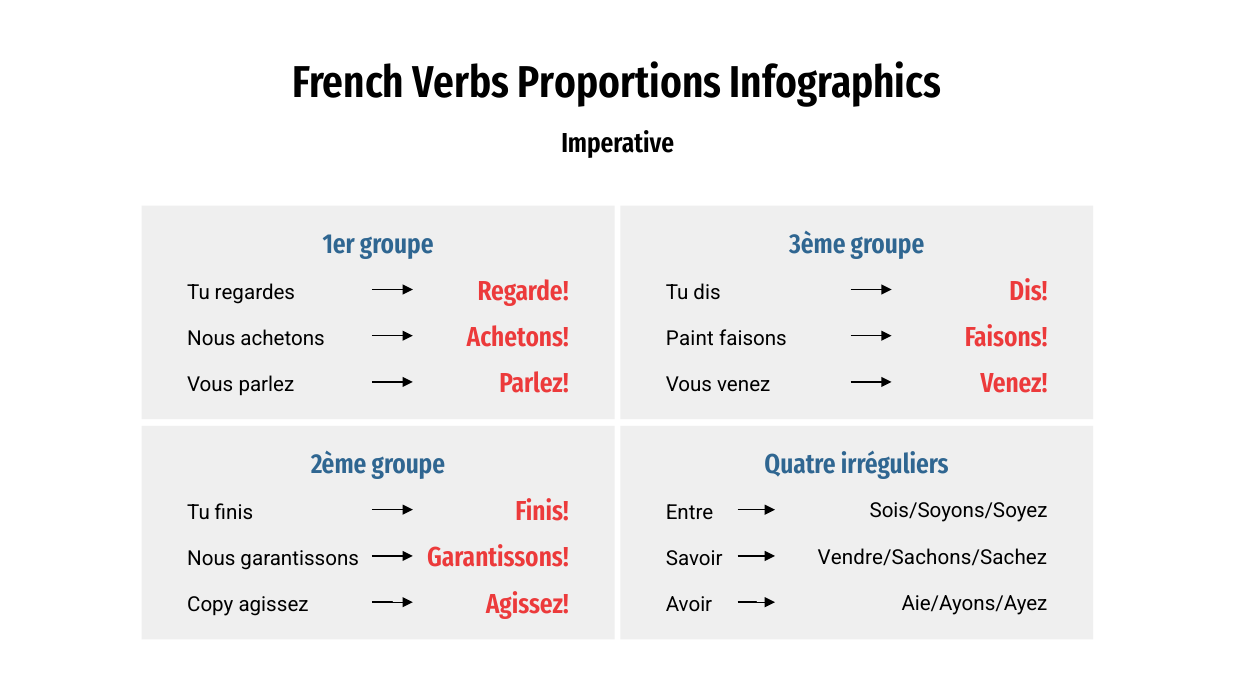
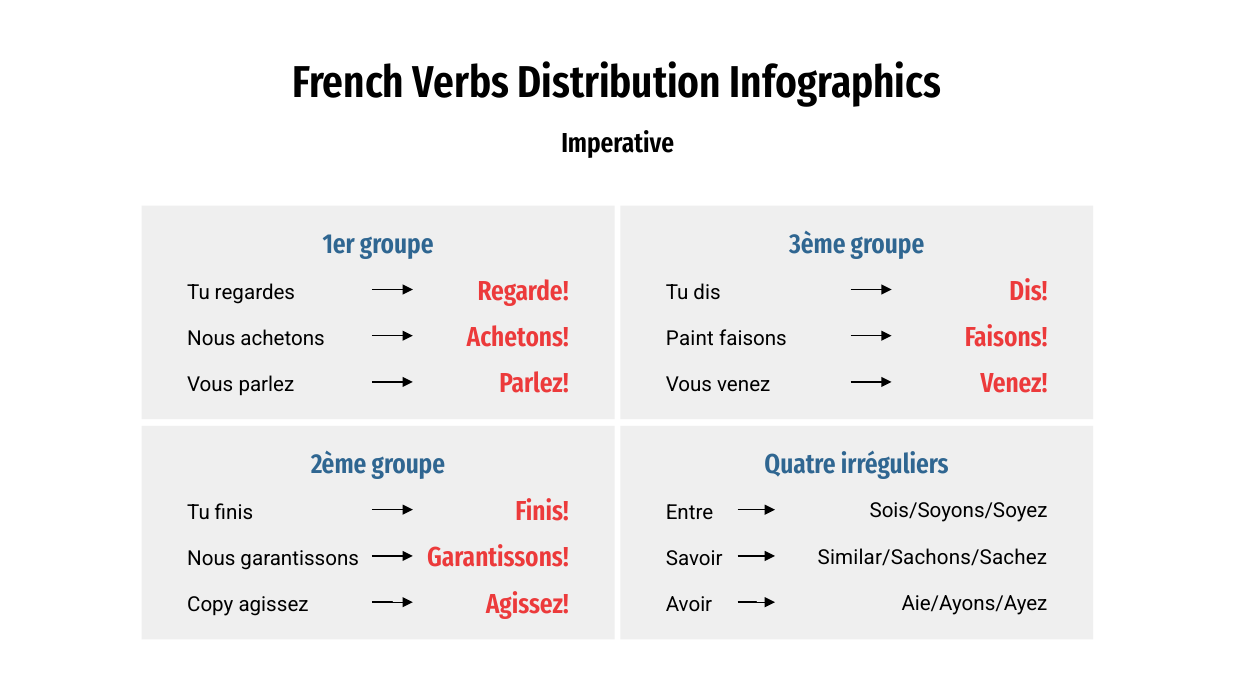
Proportions: Proportions -> Distribution
Vendre/Sachons/Sachez: Vendre/Sachons/Sachez -> Similar/Sachons/Sachez
